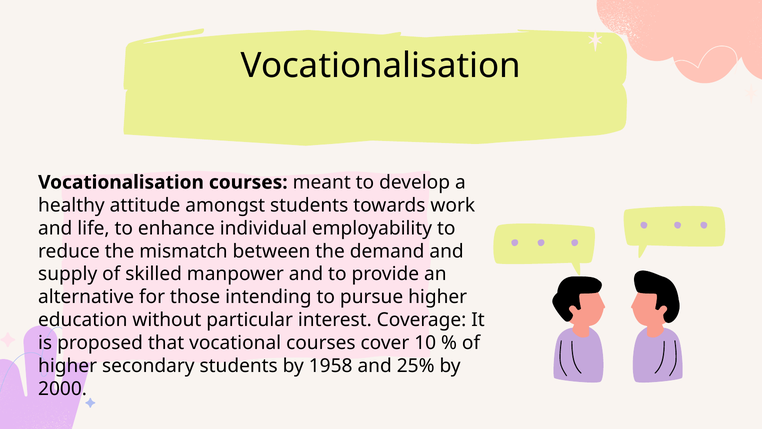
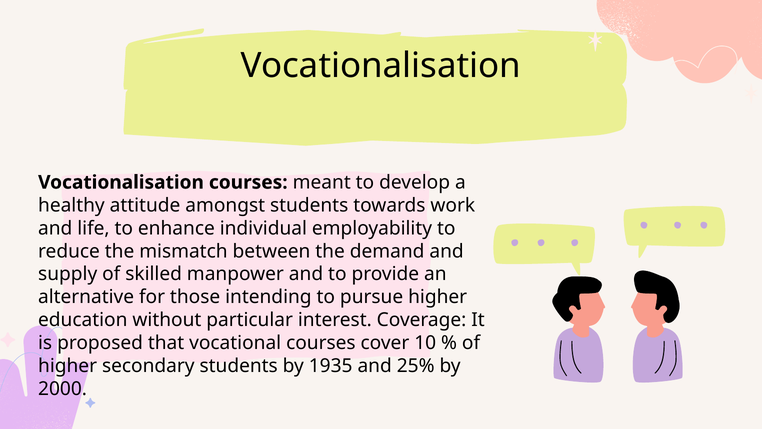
1958: 1958 -> 1935
